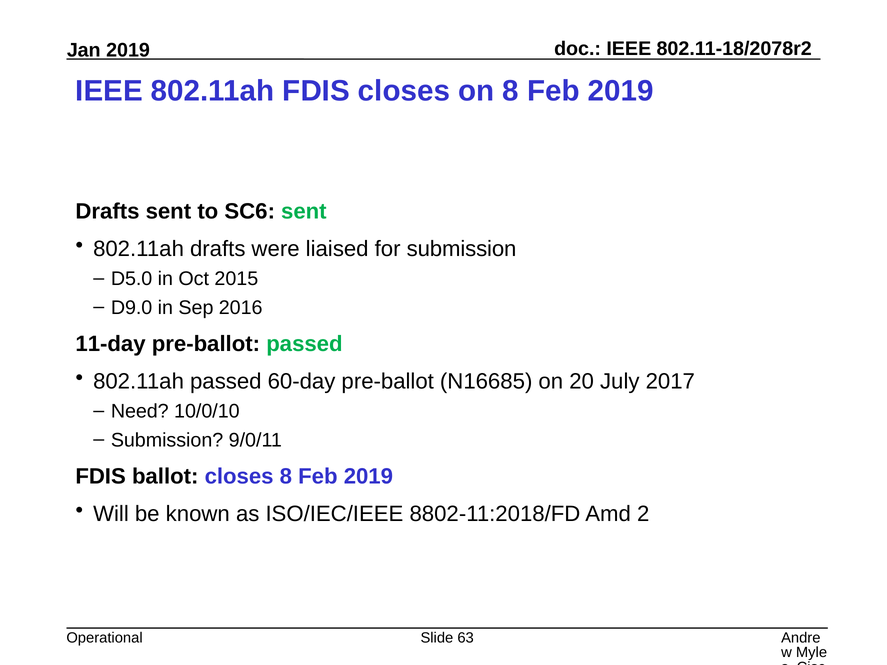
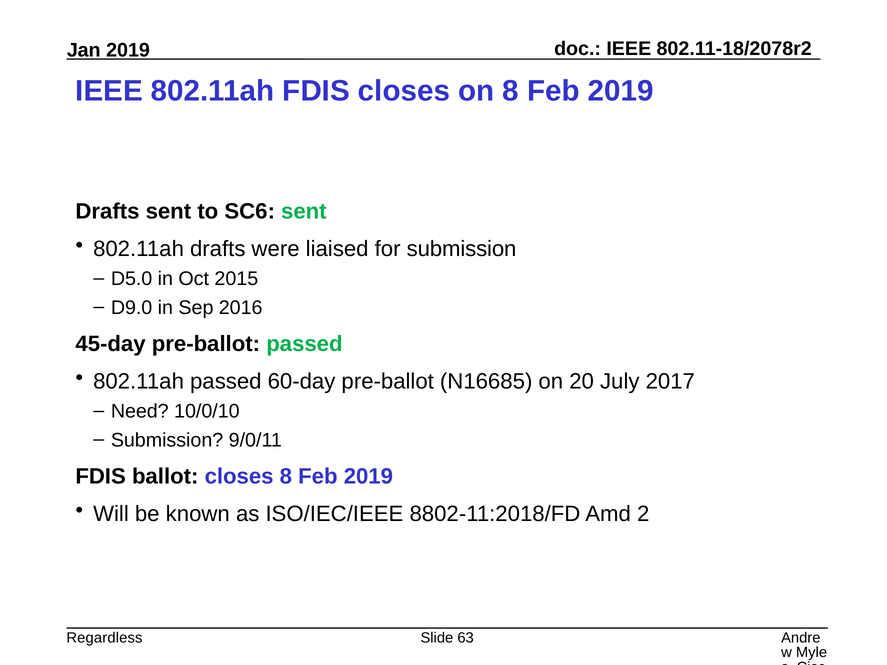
11-day: 11-day -> 45-day
Operational: Operational -> Regardless
